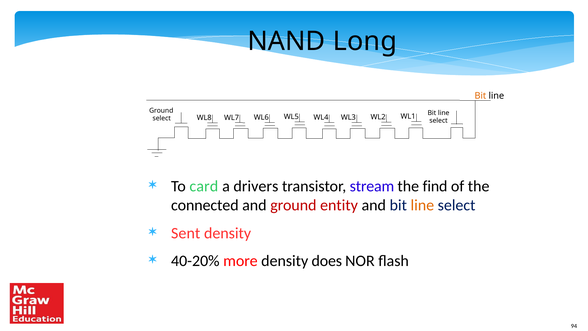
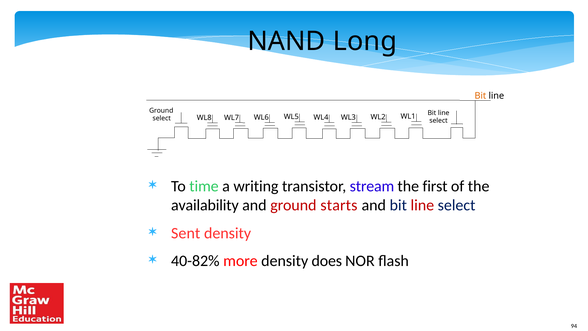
card: card -> time
drivers: drivers -> writing
find: find -> first
connected: connected -> availability
entity: entity -> starts
line at (422, 205) colour: orange -> red
40-20%: 40-20% -> 40-82%
